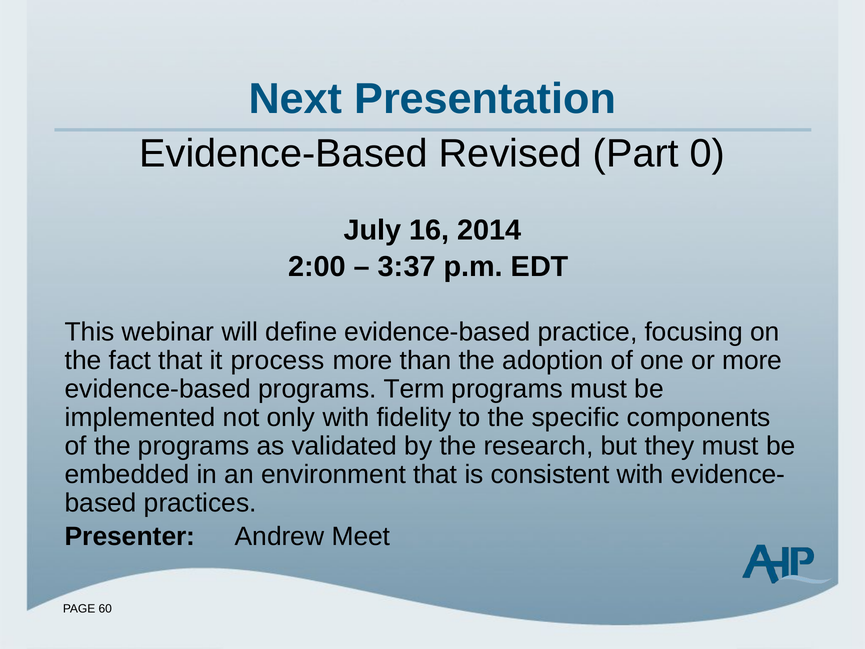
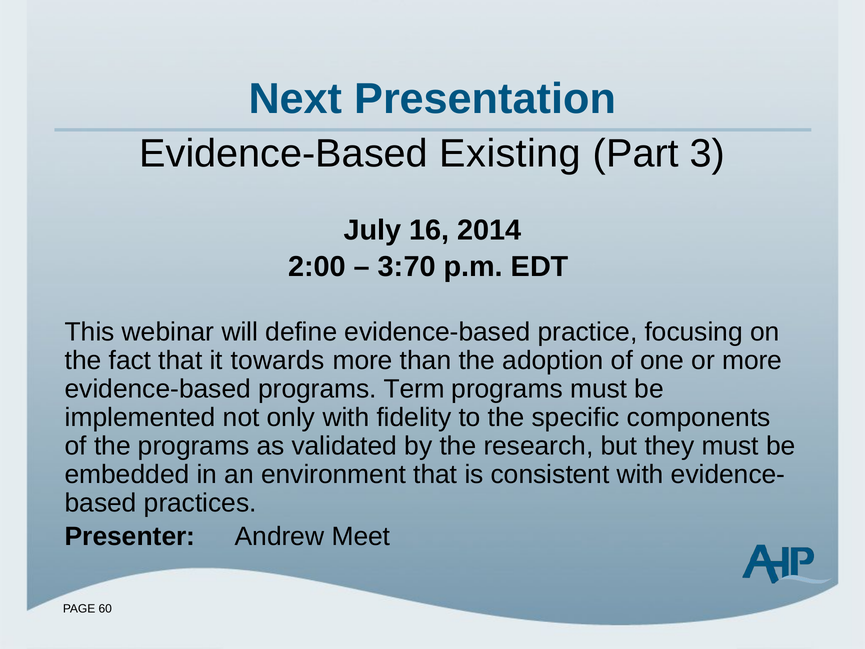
Revised: Revised -> Existing
0: 0 -> 3
3:37: 3:37 -> 3:70
process: process -> towards
